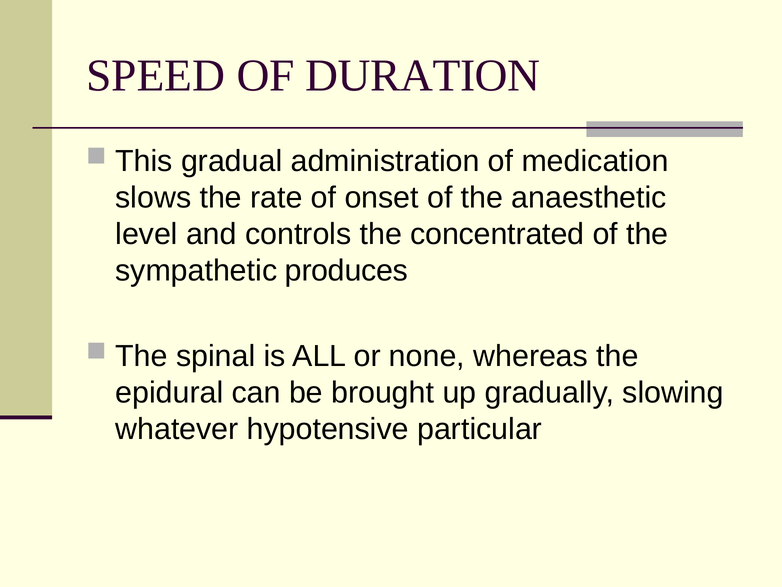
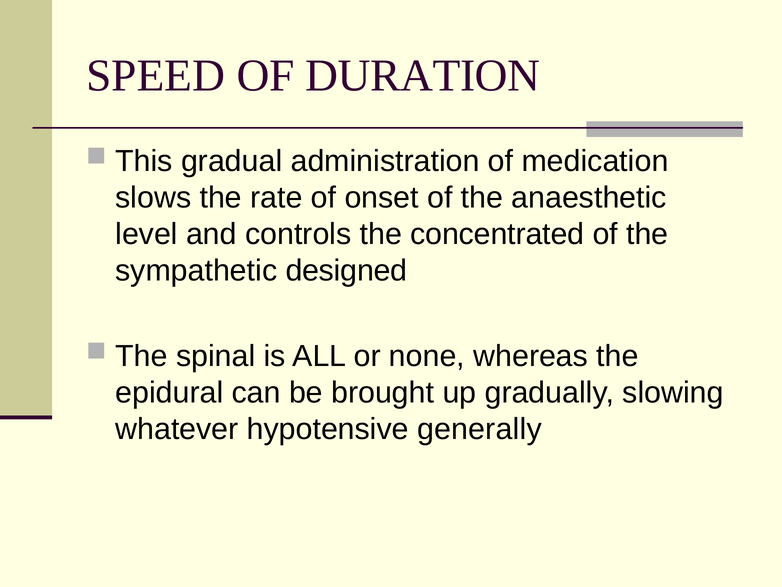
produces: produces -> designed
particular: particular -> generally
